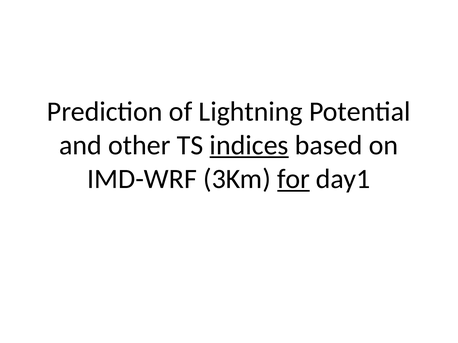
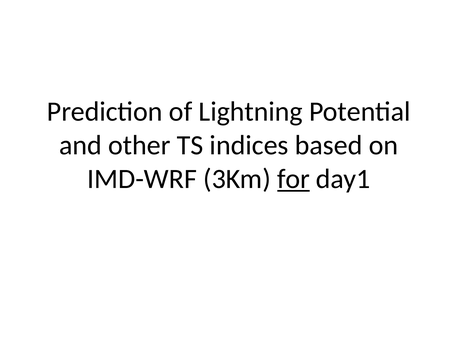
indices underline: present -> none
